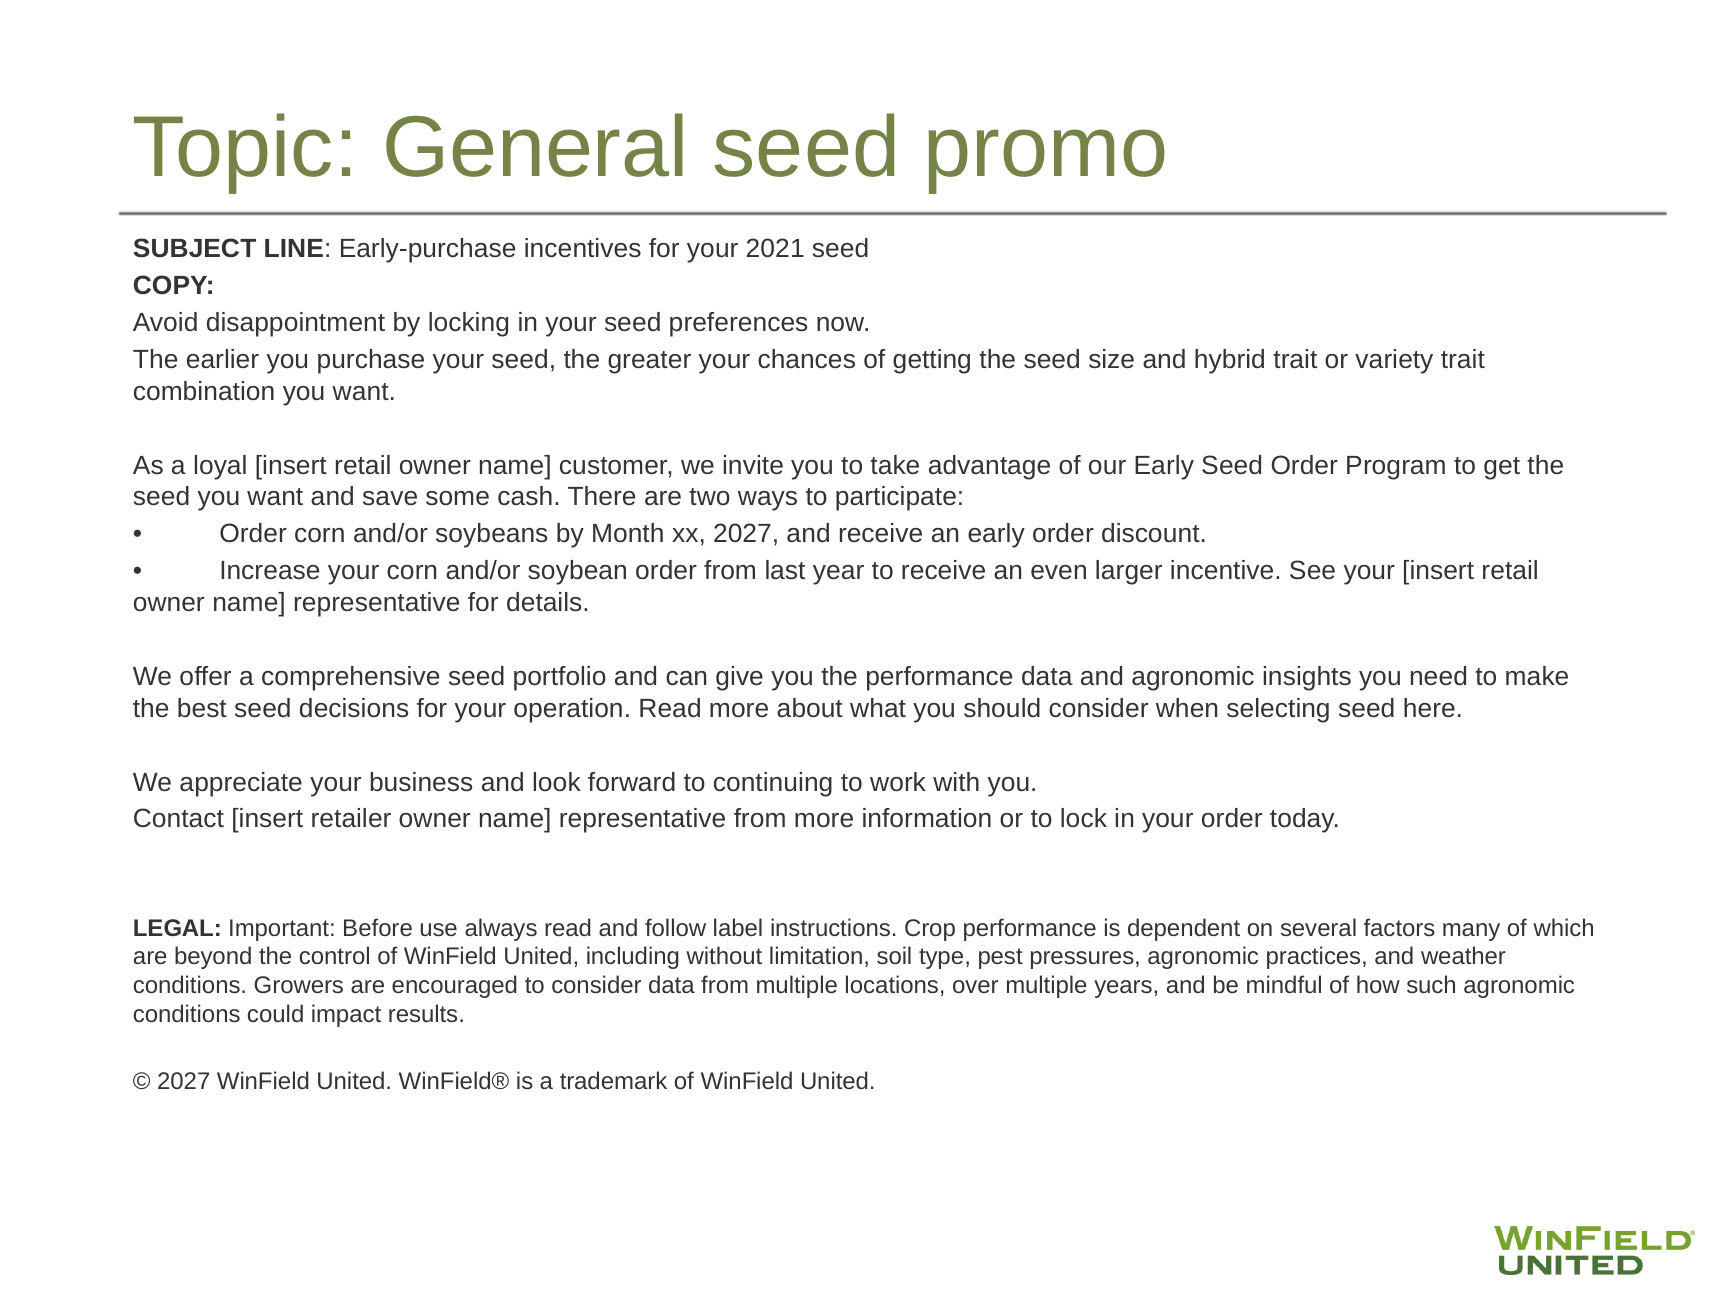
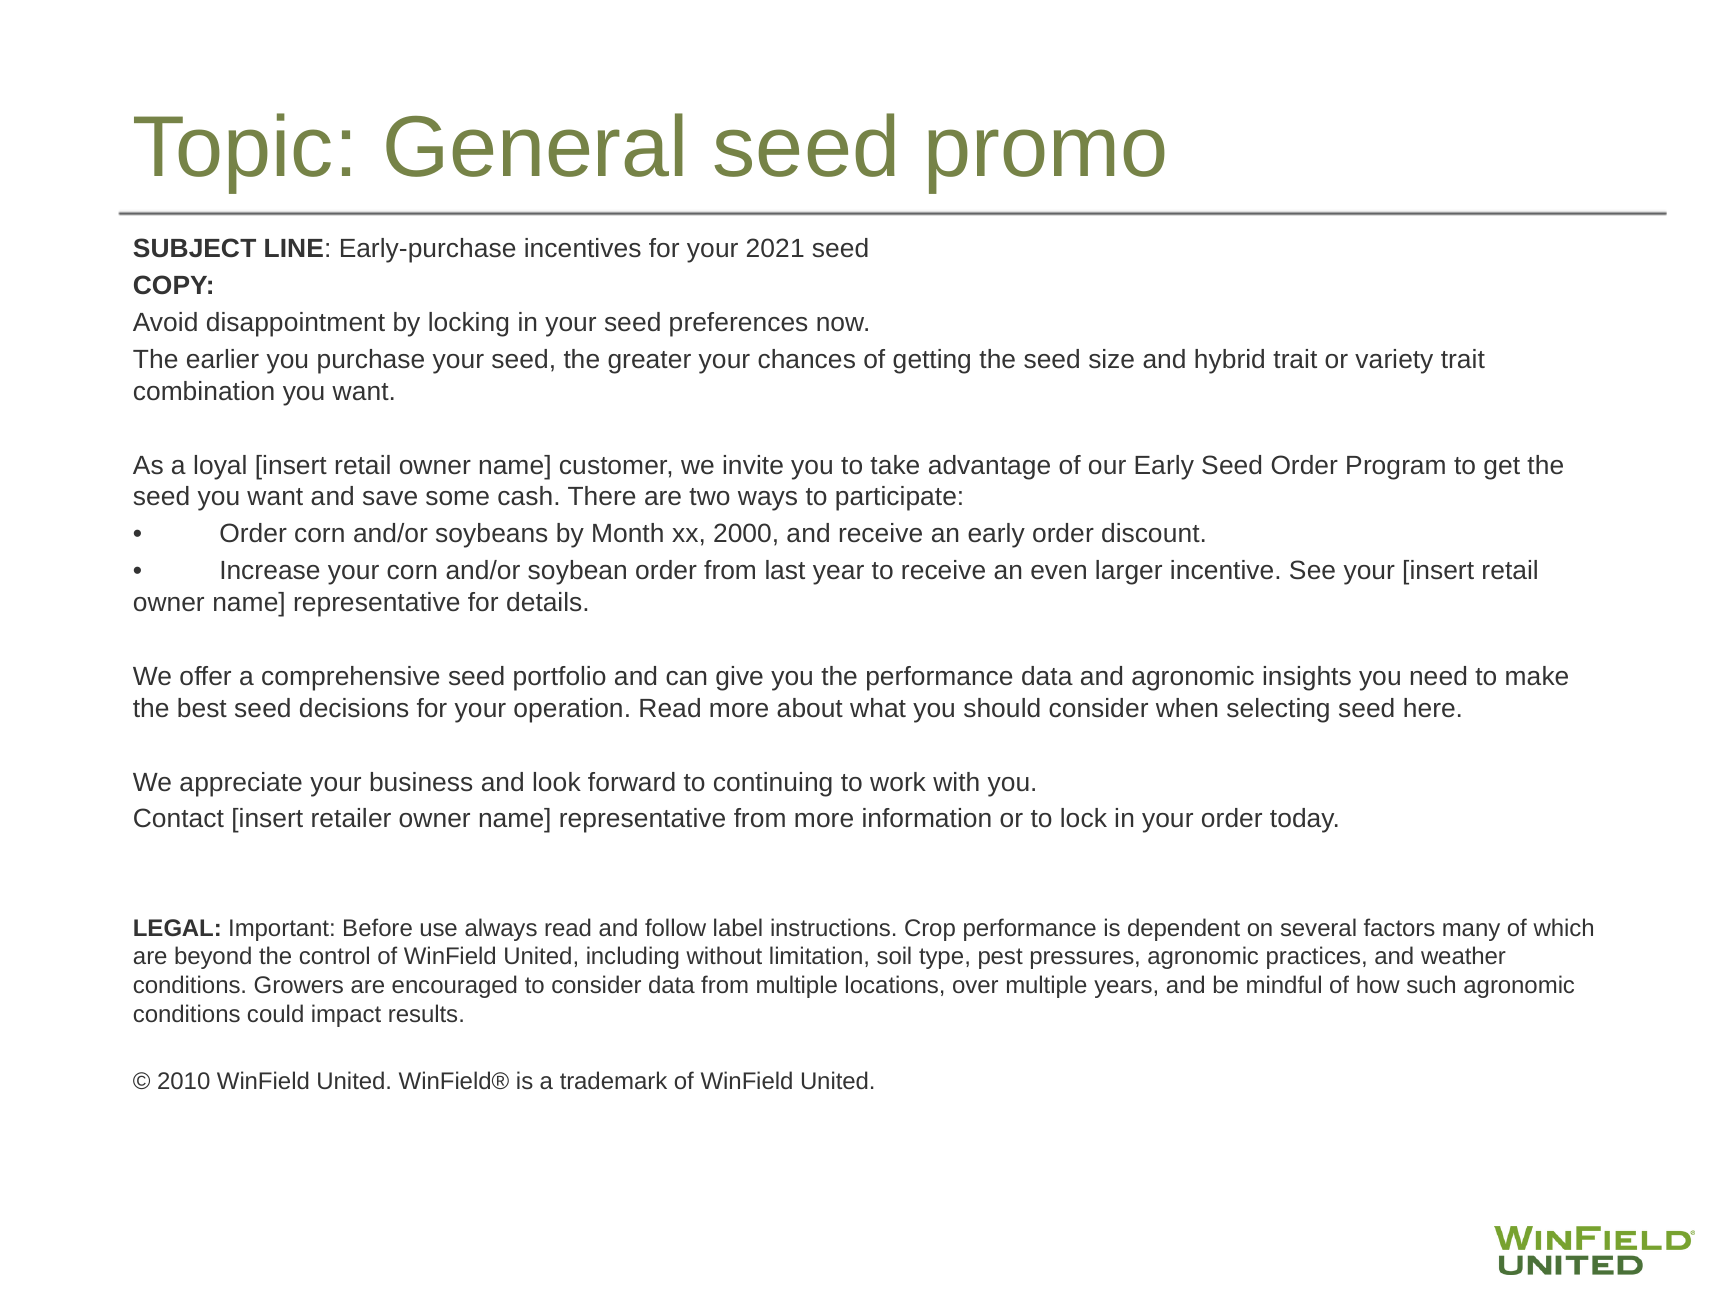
xx 2027: 2027 -> 2000
2027 at (184, 1082): 2027 -> 2010
